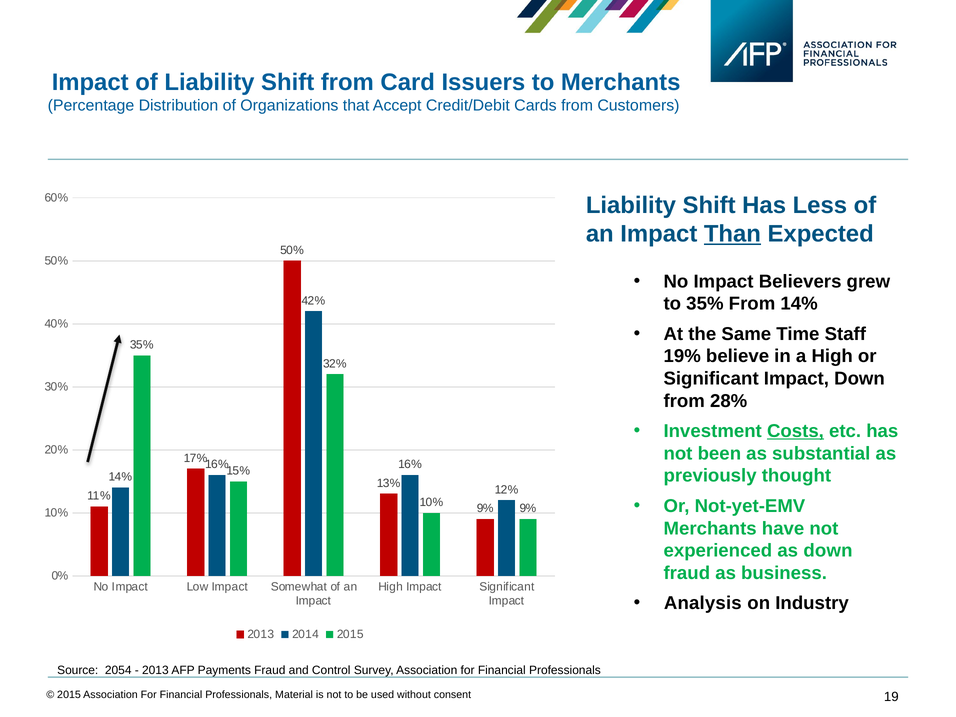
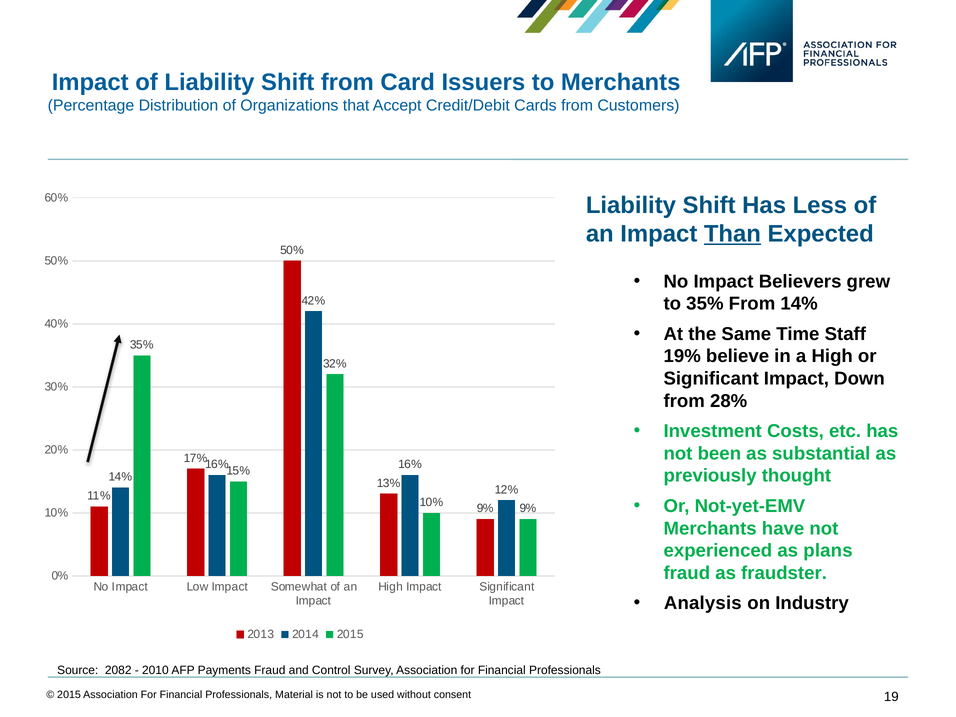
Costs underline: present -> none
as down: down -> plans
business: business -> fraudster
2054: 2054 -> 2082
2013 at (155, 670): 2013 -> 2010
